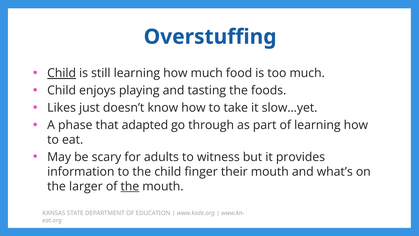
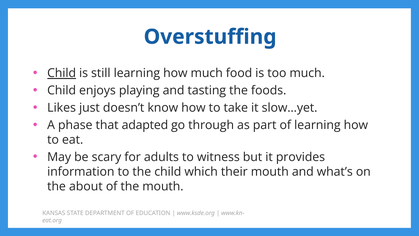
finger: finger -> which
larger: larger -> about
the at (130, 186) underline: present -> none
